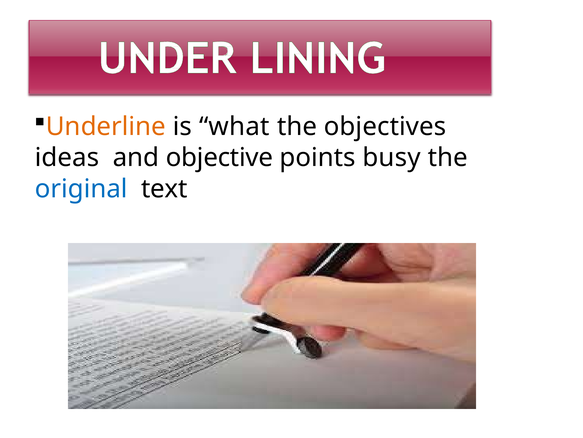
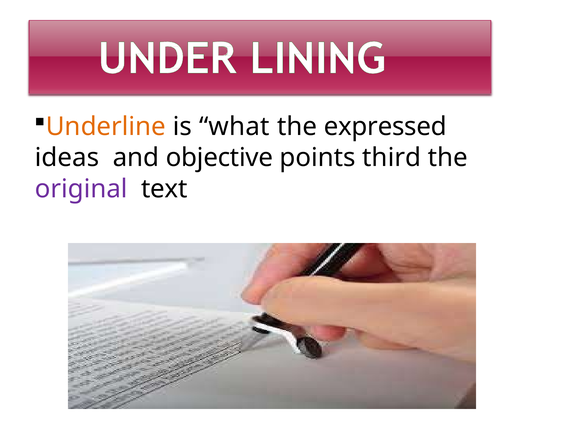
objectives: objectives -> expressed
busy: busy -> third
original colour: blue -> purple
